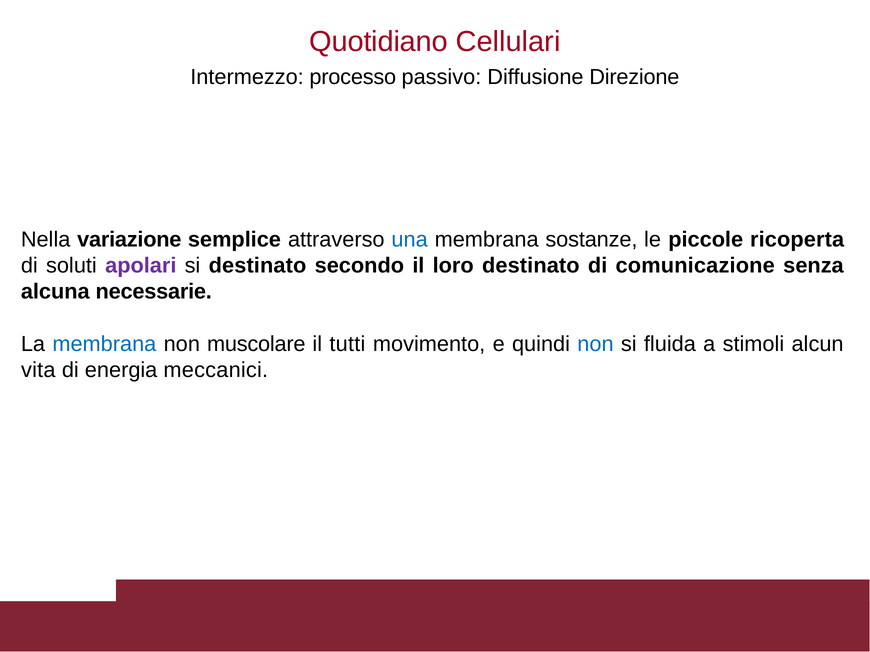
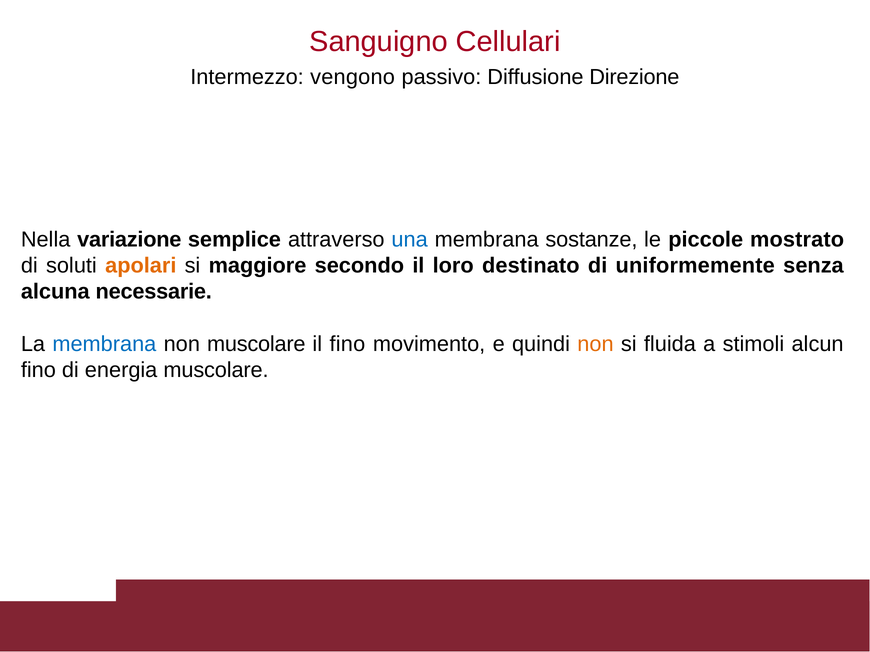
Quotidiano: Quotidiano -> Sanguigno
processo: processo -> vengono
ricoperta: ricoperta -> mostrato
apolari colour: purple -> orange
si destinato: destinato -> maggiore
comunicazione: comunicazione -> uniformemente
il tutti: tutti -> fino
non at (596, 344) colour: blue -> orange
vita at (38, 370): vita -> fino
energia meccanici: meccanici -> muscolare
